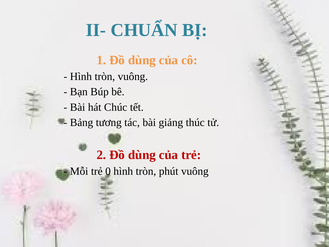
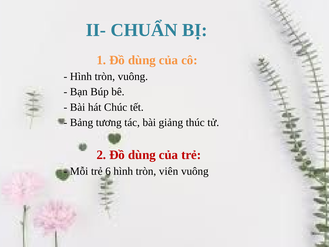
0: 0 -> 6
phút: phút -> viên
